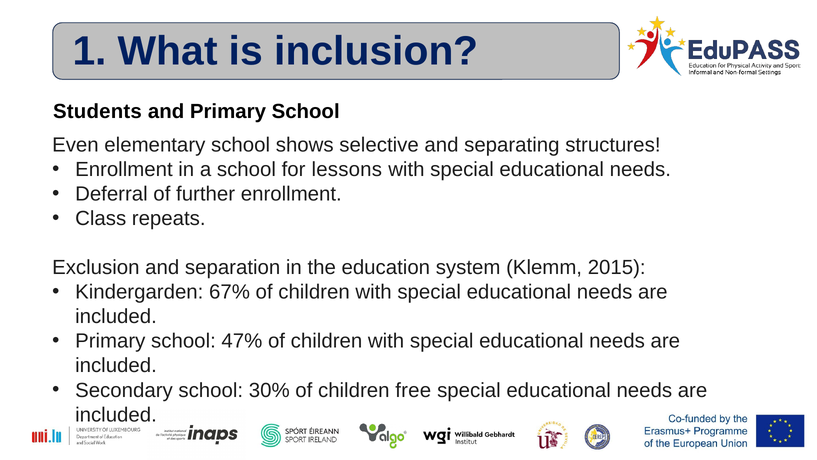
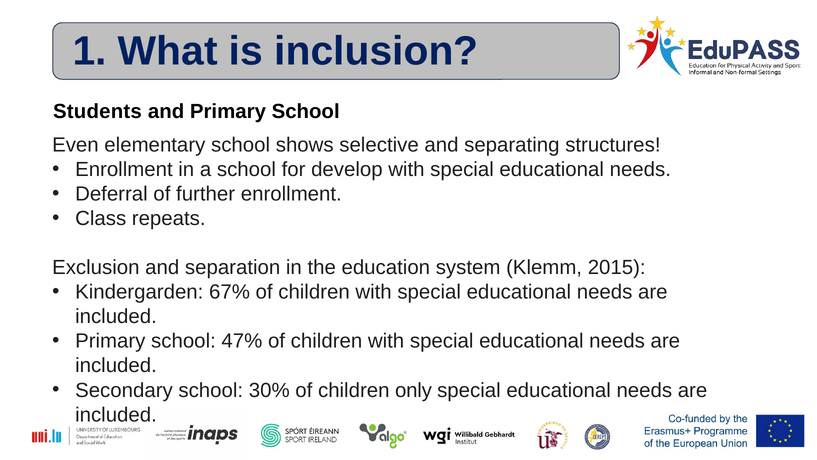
lessons: lessons -> develop
free: free -> only
